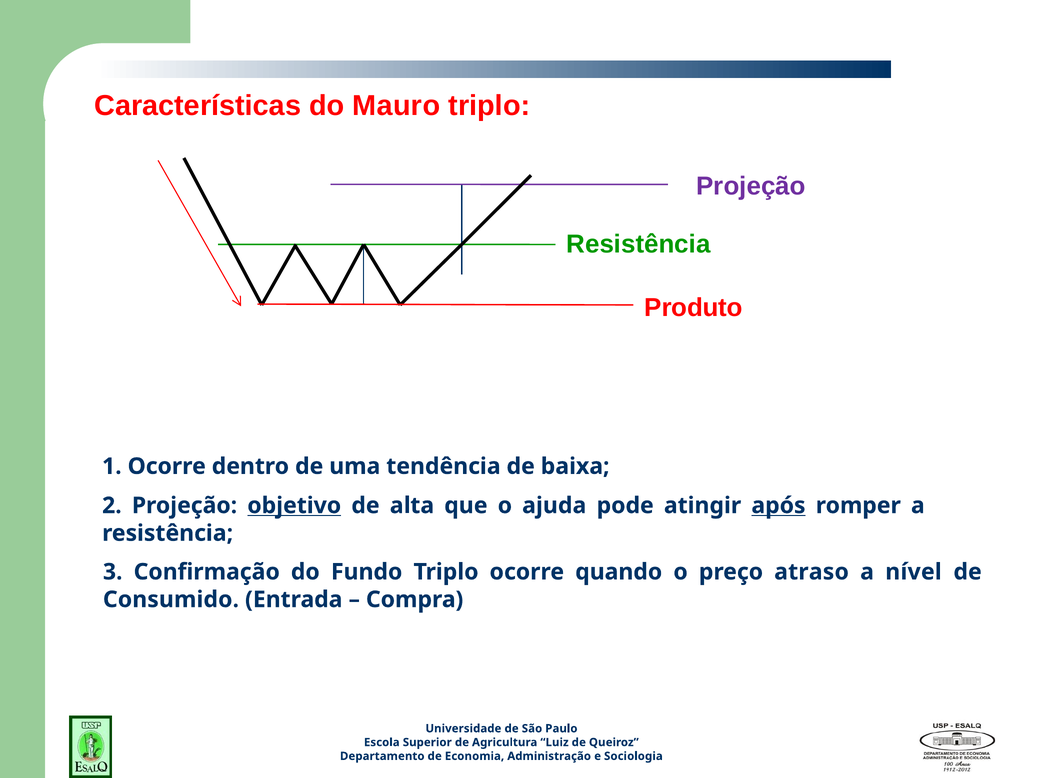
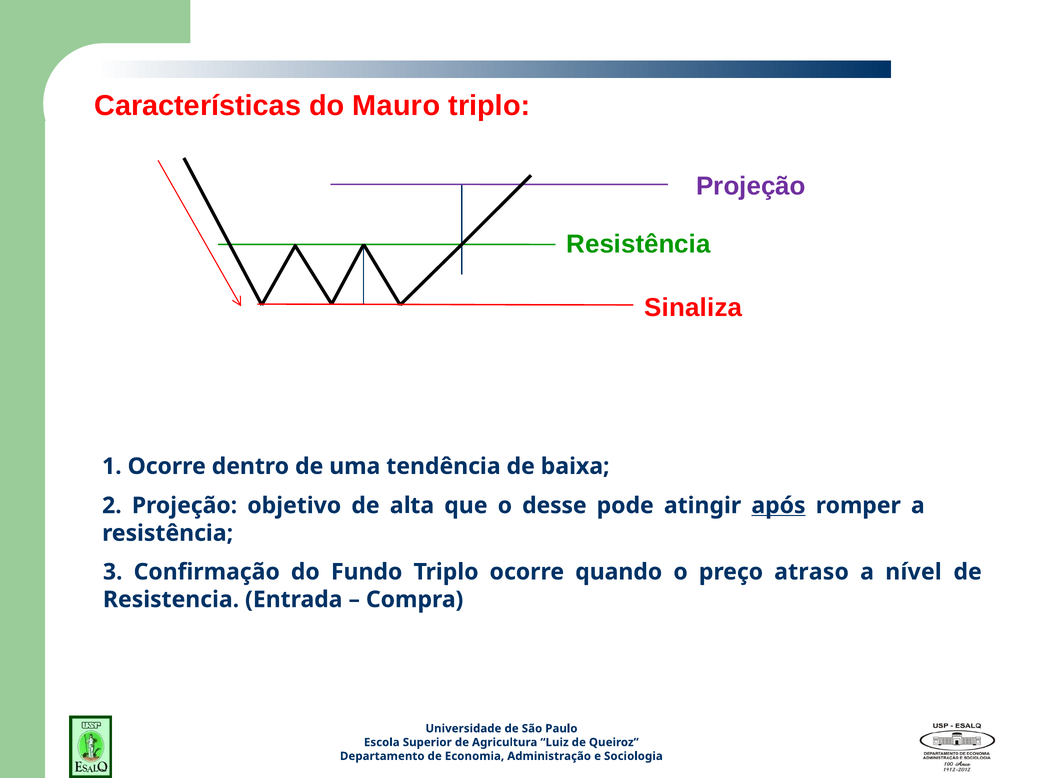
Produto: Produto -> Sinaliza
objetivo underline: present -> none
ajuda: ajuda -> desse
Consumido: Consumido -> Resistencia
